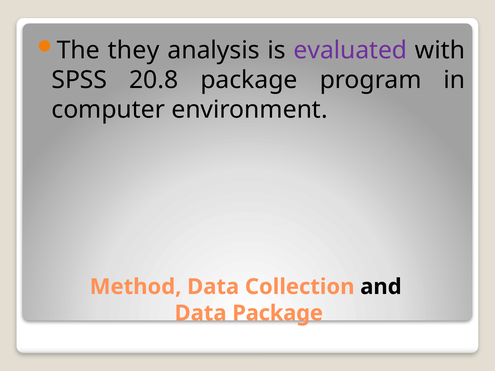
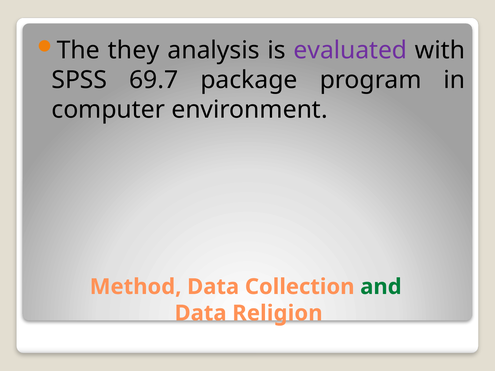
20.8: 20.8 -> 69.7
and colour: black -> green
Data Package: Package -> Religion
